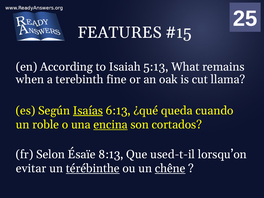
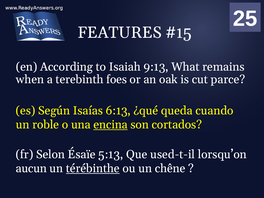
5:13: 5:13 -> 9:13
fine: fine -> foes
llama: llama -> parce
Isaías underline: present -> none
8:13: 8:13 -> 5:13
evitar: evitar -> aucun
chêne underline: present -> none
